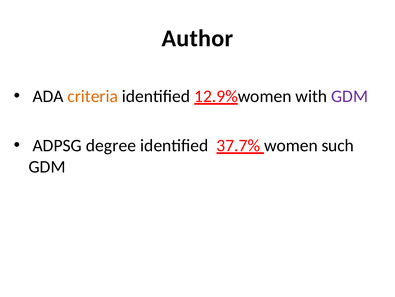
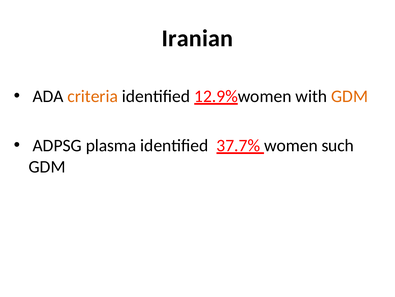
Author: Author -> Iranian
GDM at (350, 96) colour: purple -> orange
degree: degree -> plasma
